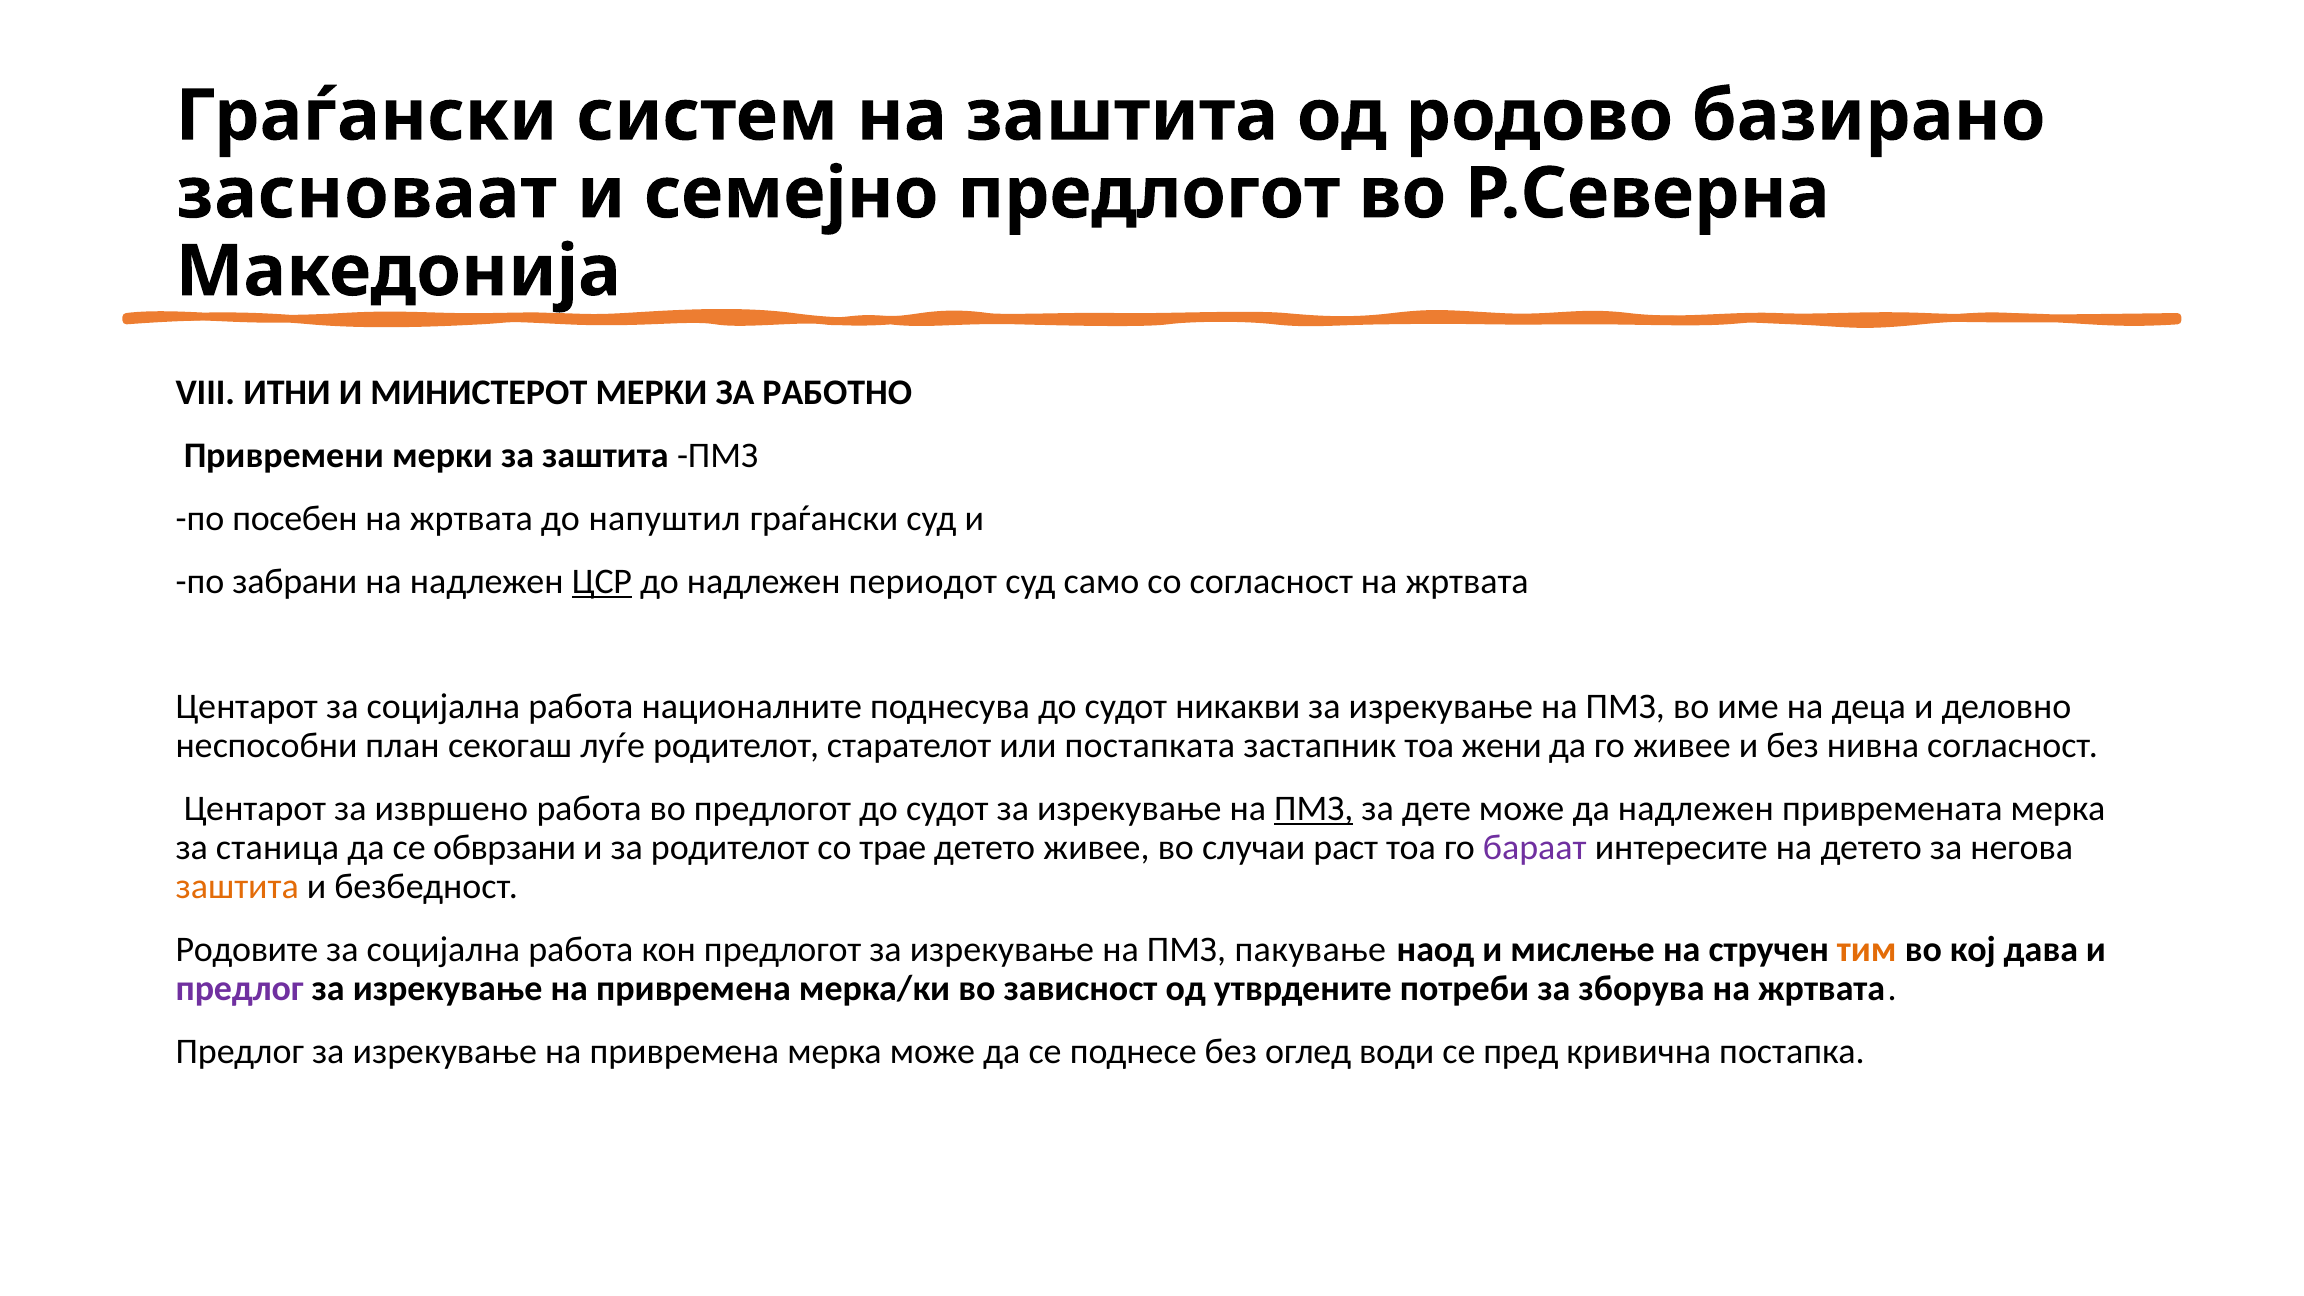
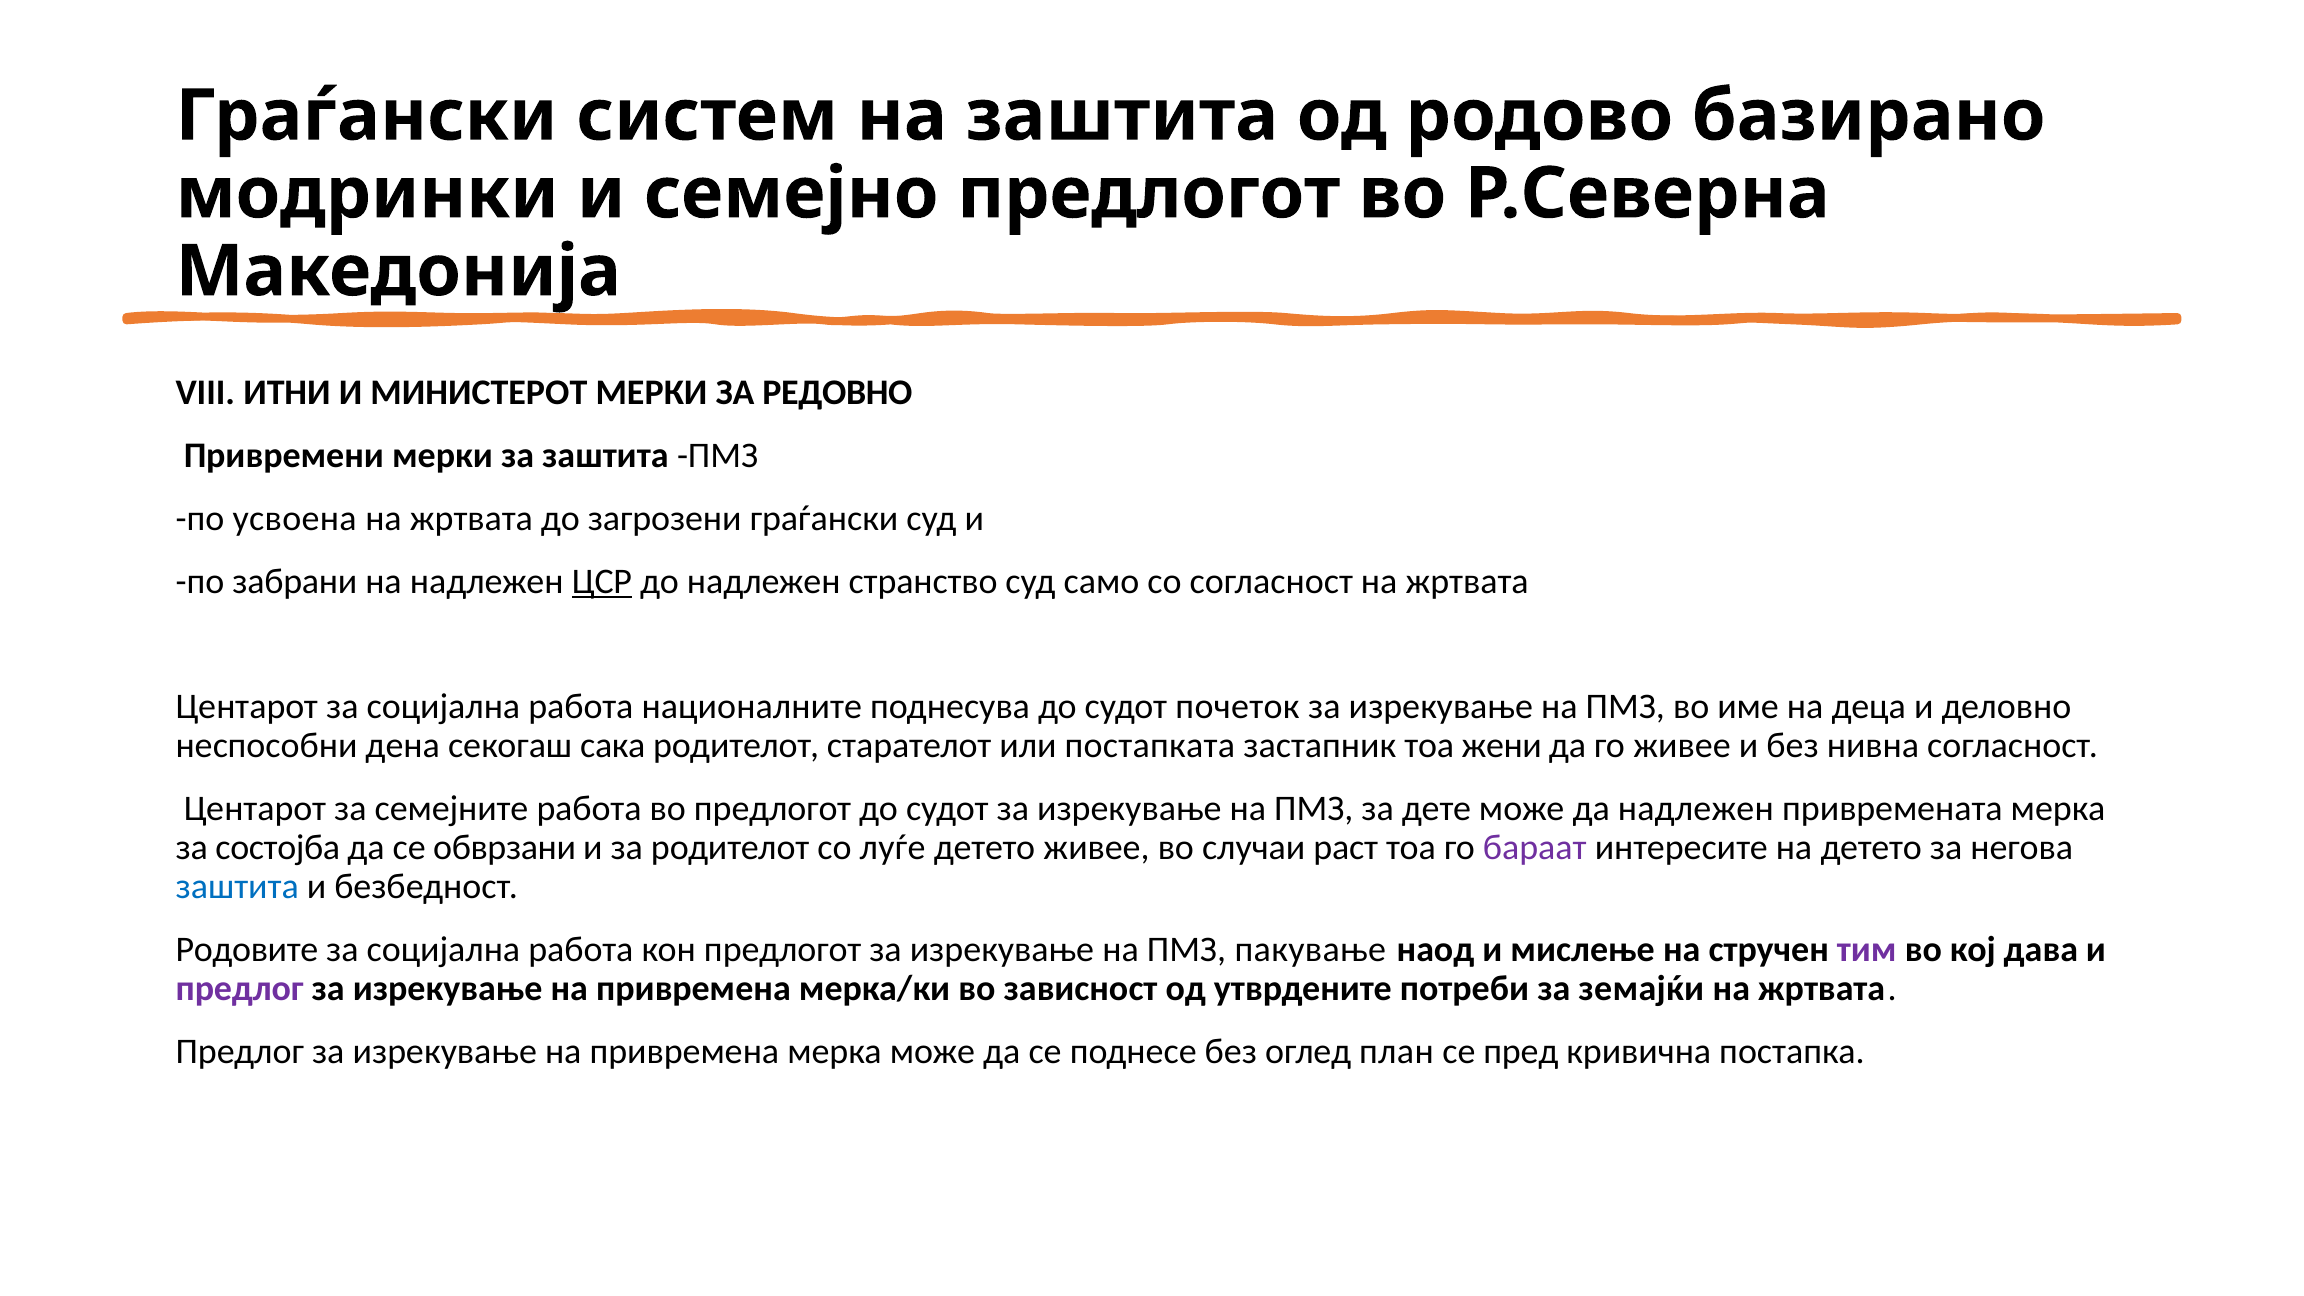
засноваат: засноваат -> модринки
РАБОТНО: РАБОТНО -> РЕДОВНО
посебен: посебен -> усвоенa
напуштил: напуштил -> загрозени
периодот: периодот -> странство
никакви: никакви -> почеток
план: план -> дена
луѓе: луѓе -> сака
извршено: извршено -> семејните
ПМЗ at (1314, 809) underline: present -> none
станица: станица -> состојба
трае: трае -> луѓе
заштита at (237, 887) colour: orange -> blue
тим colour: orange -> purple
зборува: зборува -> земајќи
води: води -> план
